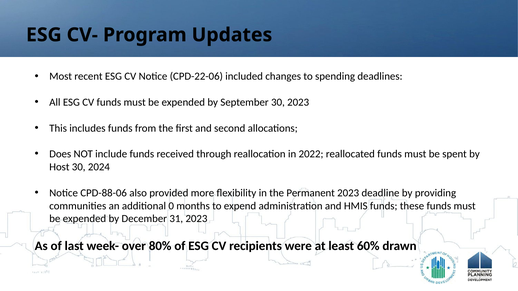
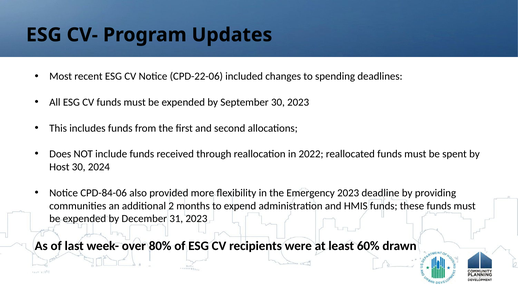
CPD-88-06: CPD-88-06 -> CPD-84-06
Permanent: Permanent -> Emergency
0: 0 -> 2
